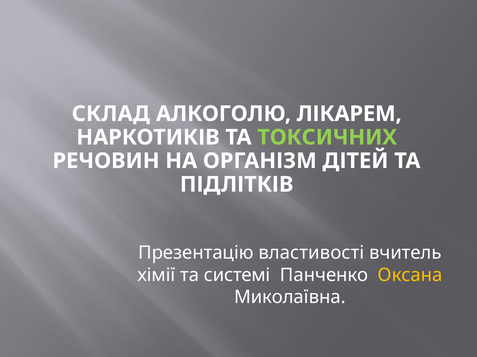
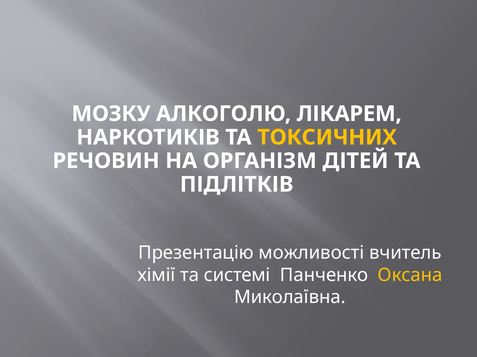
СКЛАД: СКЛАД -> МОЗКУ
ТОКСИЧНИХ colour: light green -> yellow
властивості: властивості -> можливості
